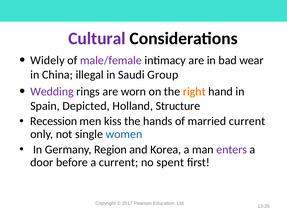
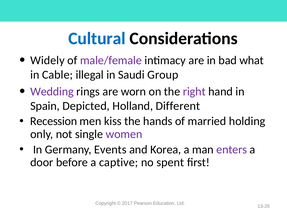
Cultural colour: purple -> blue
wear: wear -> what
China: China -> Cable
right colour: orange -> purple
Structure: Structure -> Different
married current: current -> holding
women colour: blue -> purple
Region: Region -> Events
a current: current -> captive
